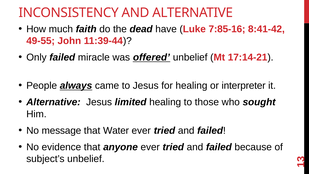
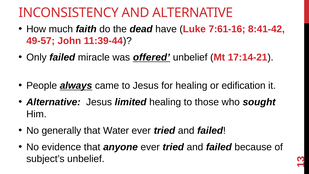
7:85-16: 7:85-16 -> 7:61-16
49-55: 49-55 -> 49-57
interpreter: interpreter -> edification
message: message -> generally
